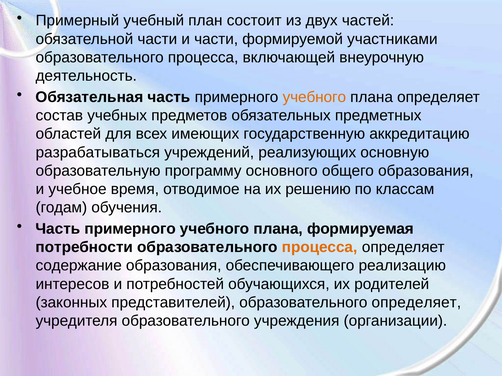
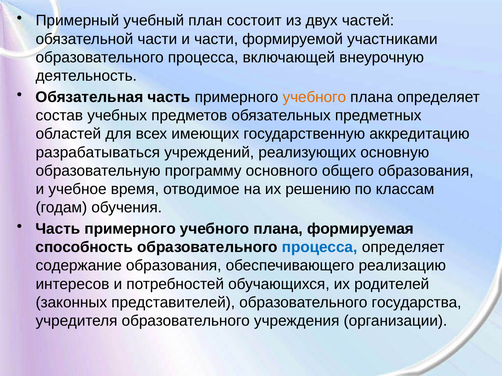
потребности: потребности -> способность
процесса at (320, 248) colour: orange -> blue
образовательного определяет: определяет -> государства
